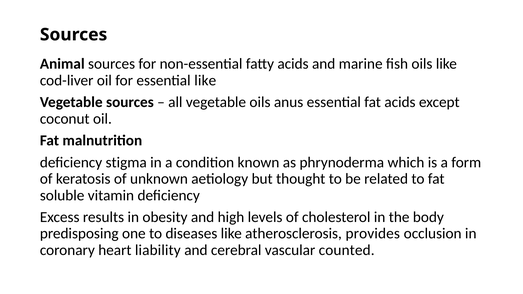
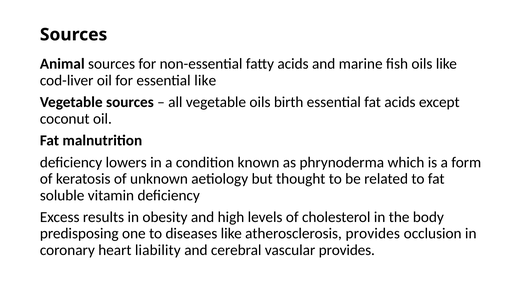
anus: anus -> birth
stigma: stigma -> lowers
vascular counted: counted -> provides
